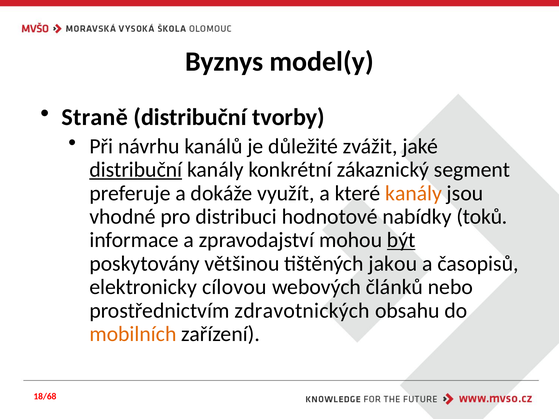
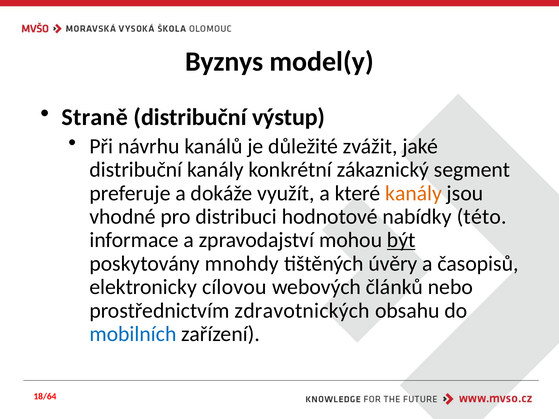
tvorby: tvorby -> výstup
distribuční at (136, 170) underline: present -> none
toků: toků -> této
většinou: většinou -> mnohdy
jakou: jakou -> úvěry
mobilních colour: orange -> blue
18/68: 18/68 -> 18/64
